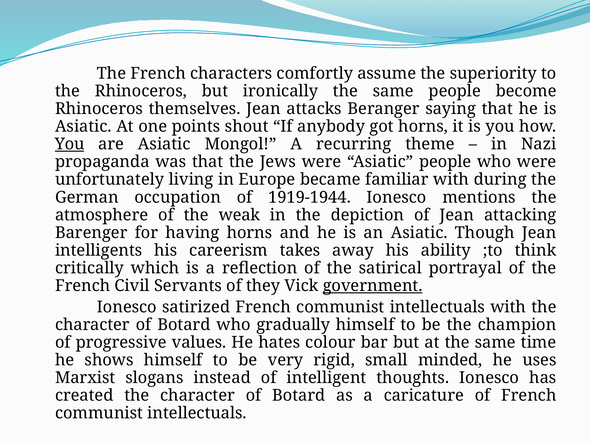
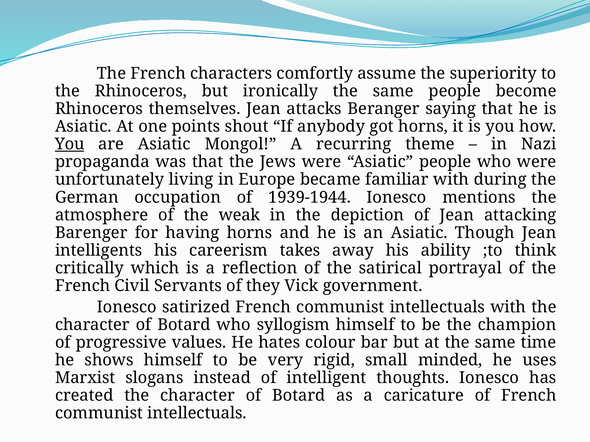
1919-1944: 1919-1944 -> 1939-1944
government underline: present -> none
gradually: gradually -> syllogism
